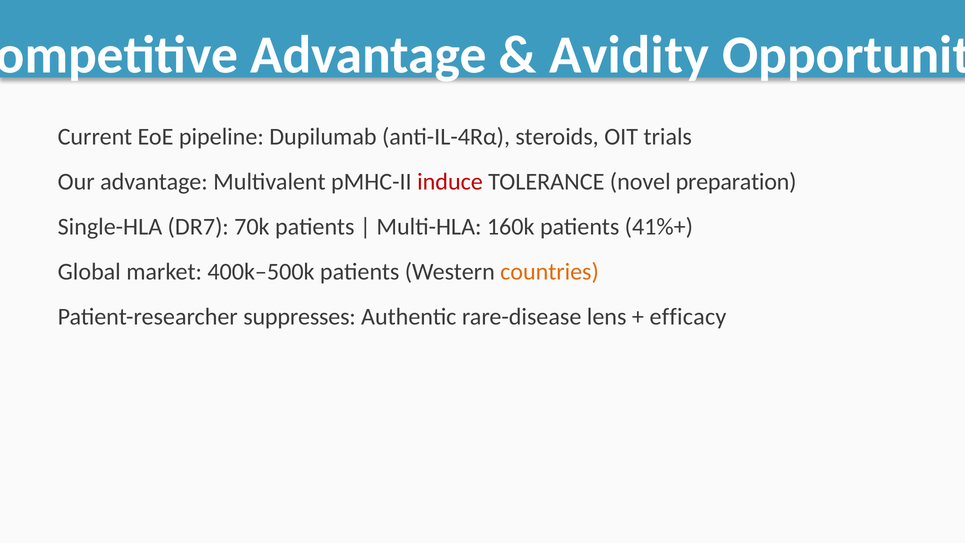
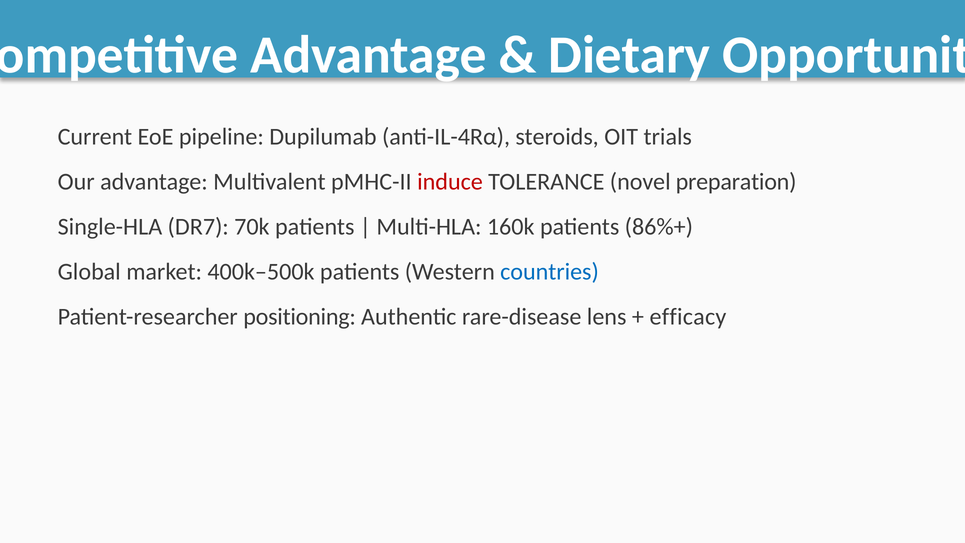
Avidity: Avidity -> Dietary
41%+: 41%+ -> 86%+
countries colour: orange -> blue
suppresses: suppresses -> positioning
